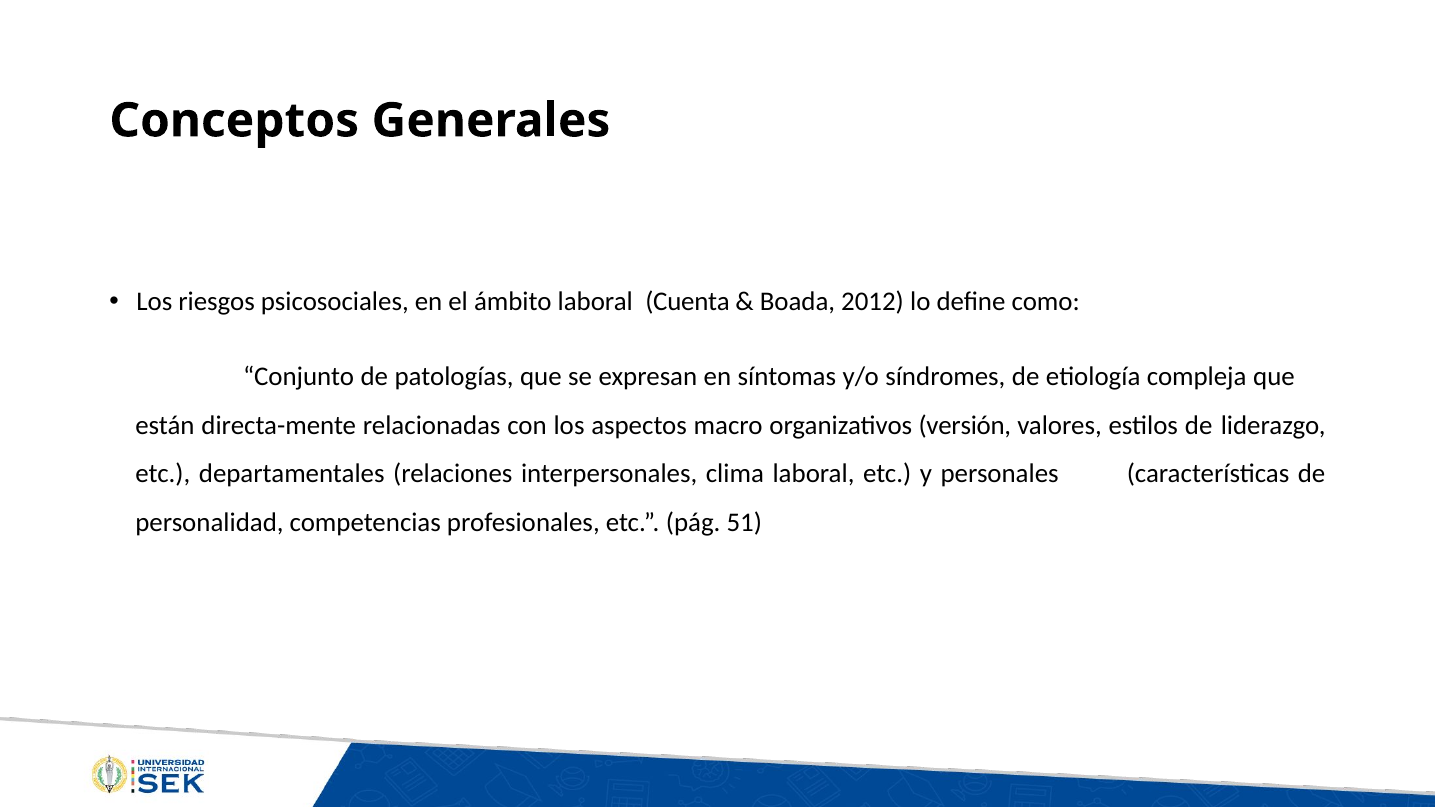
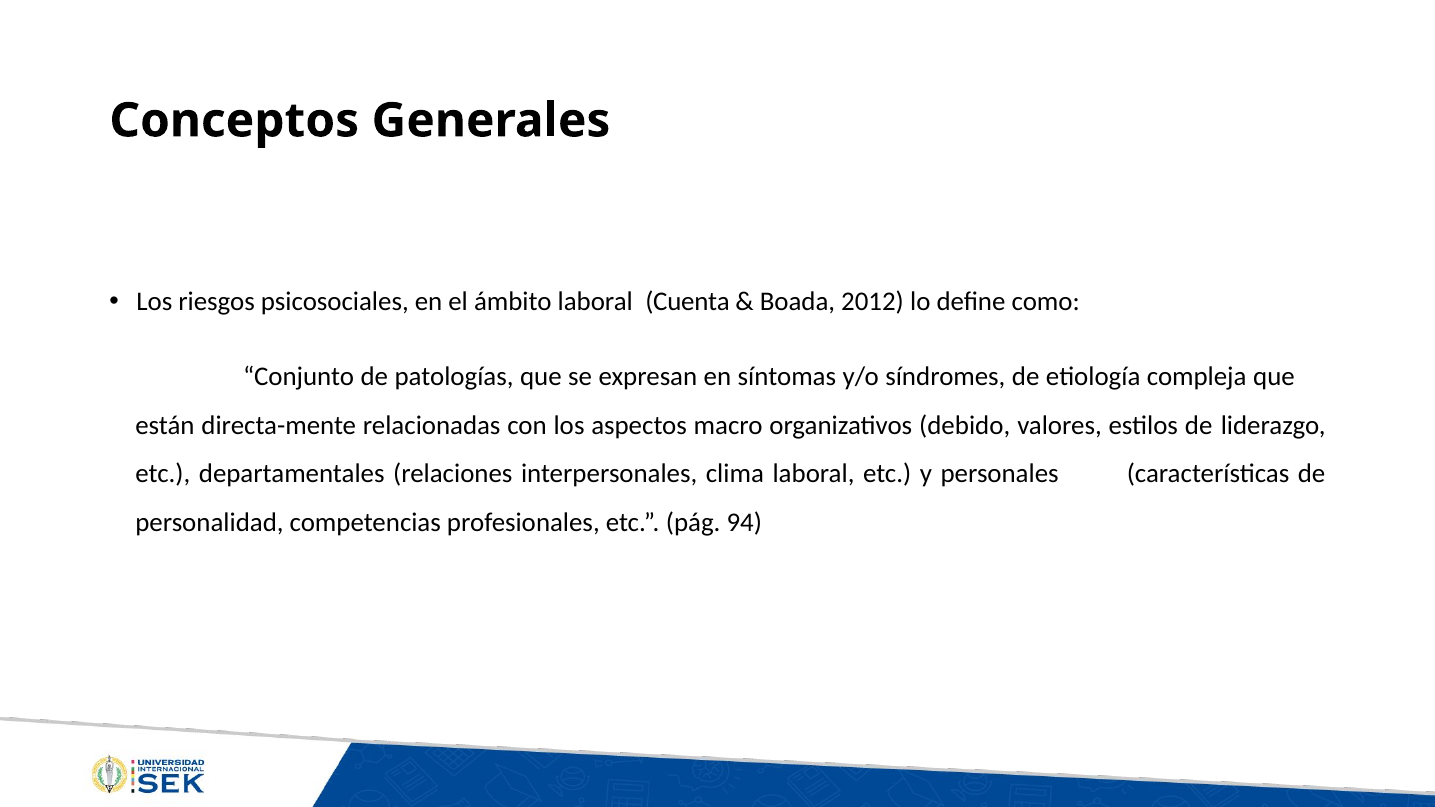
versión: versión -> debido
51: 51 -> 94
